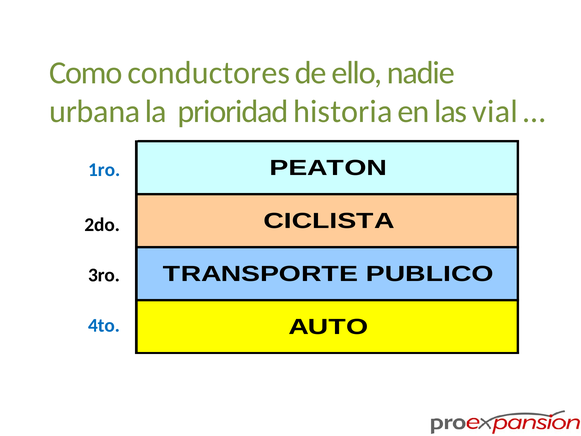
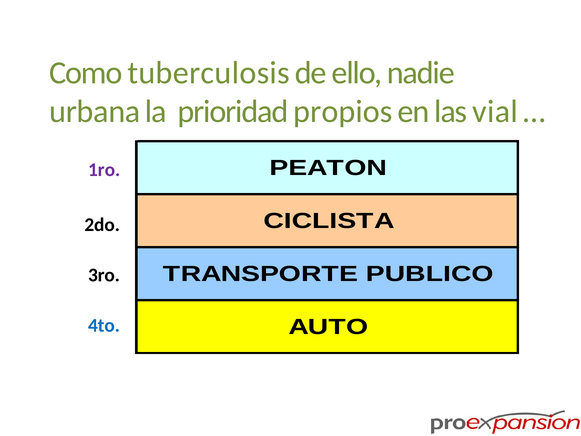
conductores: conductores -> tuberculosis
historia: historia -> propios
1ro colour: blue -> purple
